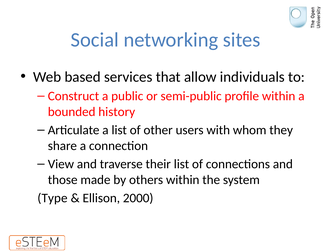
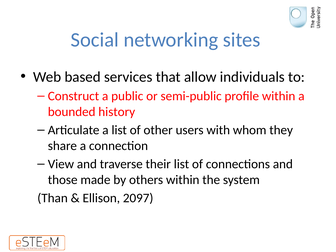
Type: Type -> Than
2000: 2000 -> 2097
